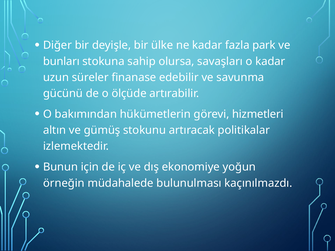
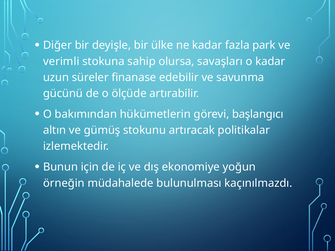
bunları: bunları -> verimli
hizmetleri: hizmetleri -> başlangıcı
